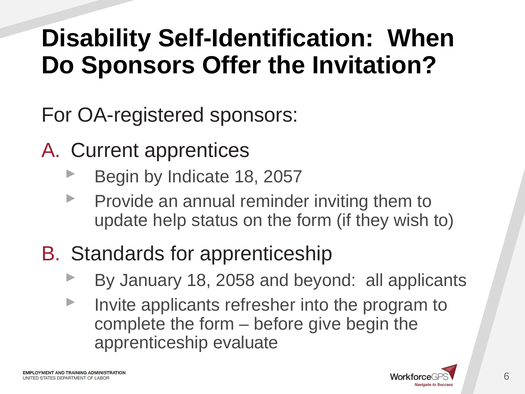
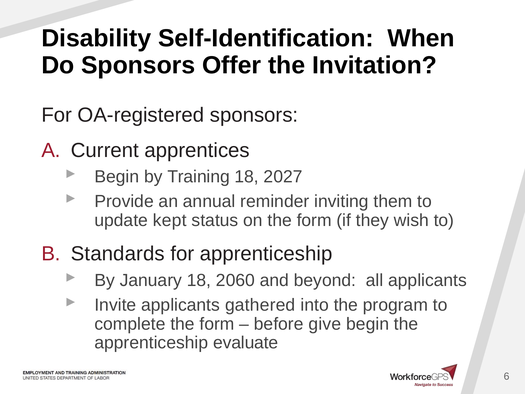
Indicate: Indicate -> Training
2057: 2057 -> 2027
help: help -> kept
2058: 2058 -> 2060
refresher: refresher -> gathered
